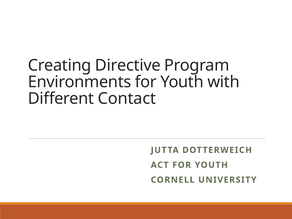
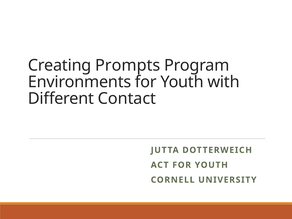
Directive: Directive -> Prompts
